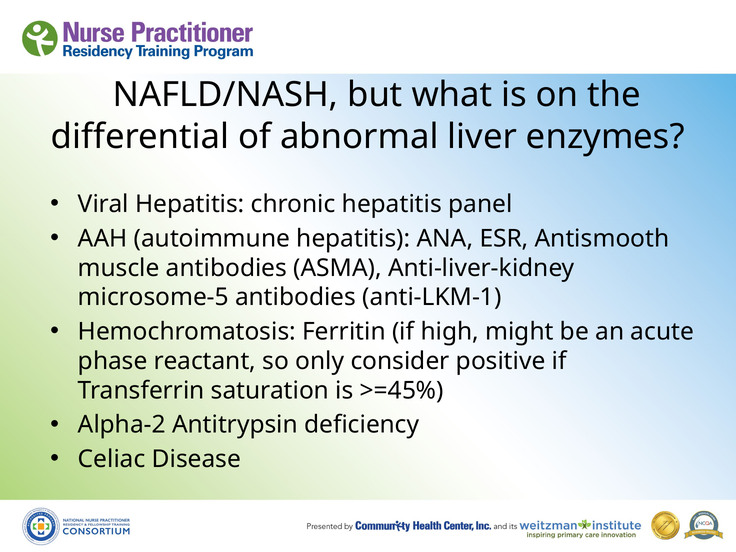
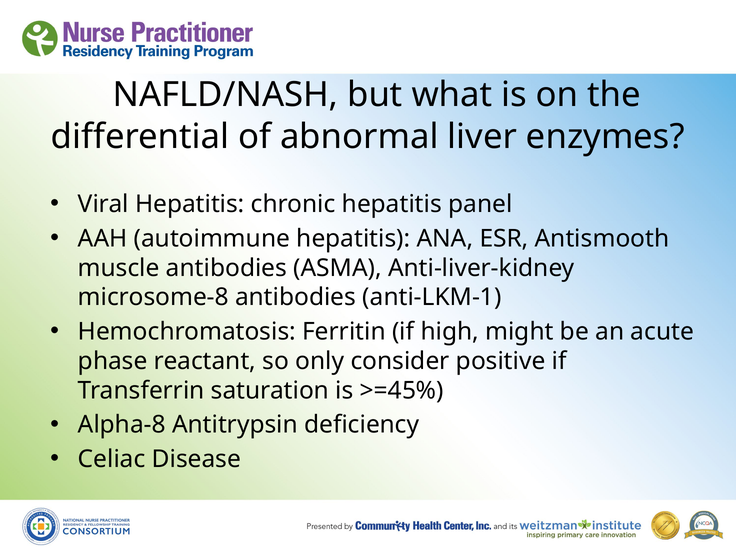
microsome-5: microsome-5 -> microsome-8
Alpha-2: Alpha-2 -> Alpha-8
